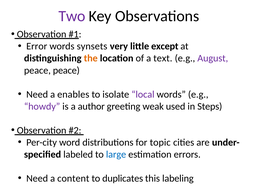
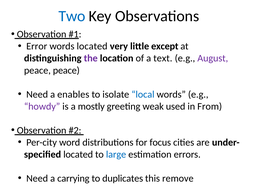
Two colour: purple -> blue
words synsets: synsets -> located
the colour: orange -> purple
local colour: purple -> blue
author: author -> mostly
Steps: Steps -> From
topic: topic -> focus
labeled at (78, 155): labeled -> located
content: content -> carrying
labeling: labeling -> remove
